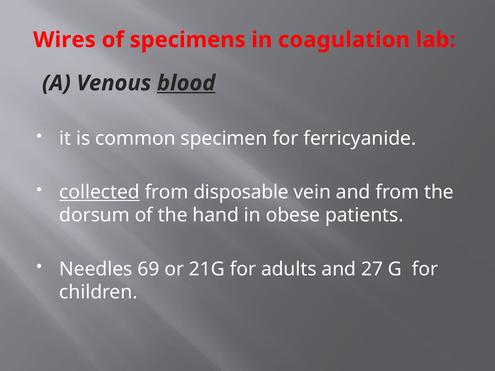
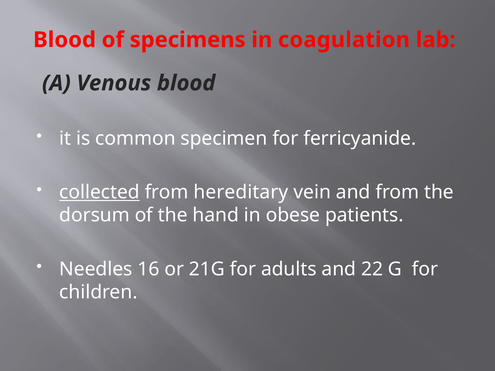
Wires at (64, 40): Wires -> Blood
blood at (186, 83) underline: present -> none
disposable: disposable -> hereditary
69: 69 -> 16
27: 27 -> 22
